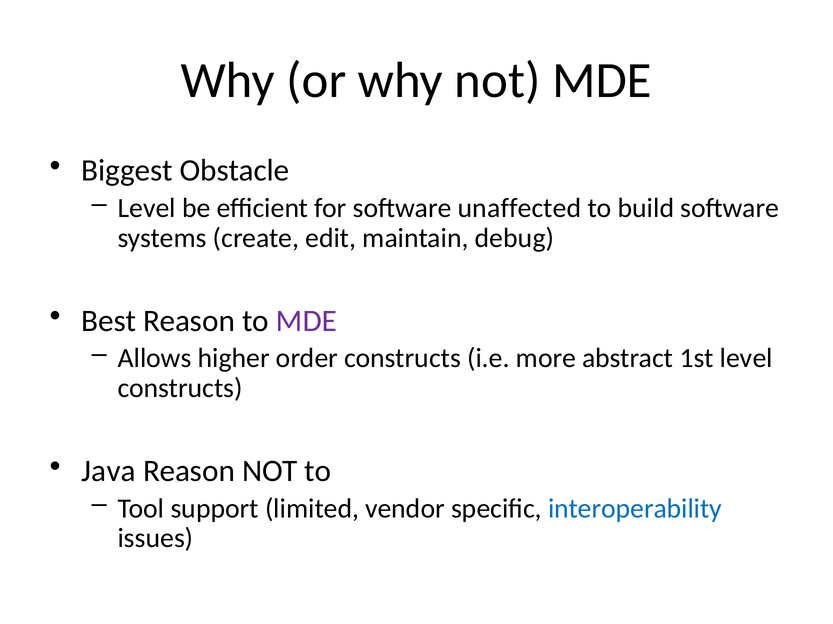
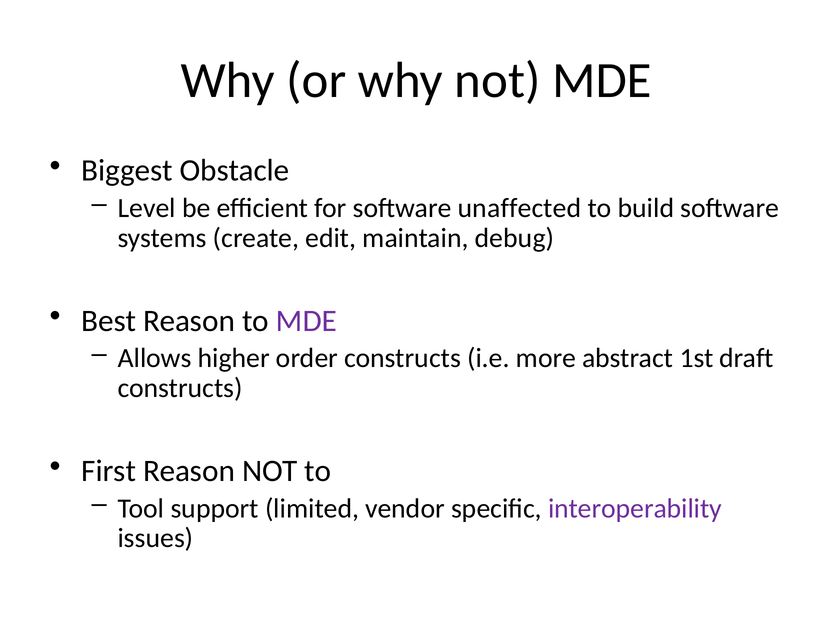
1st level: level -> draft
Java: Java -> First
interoperability colour: blue -> purple
